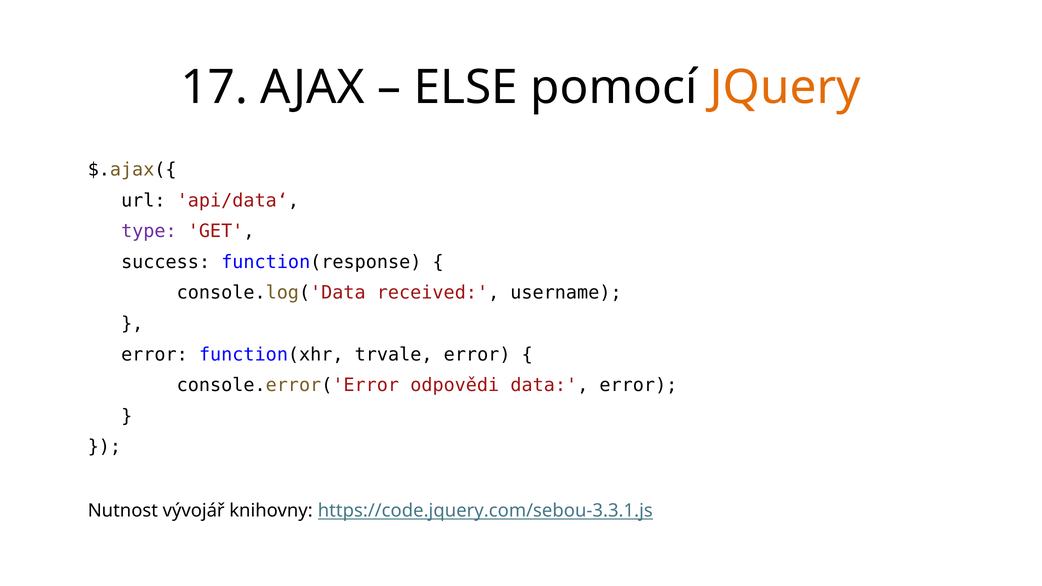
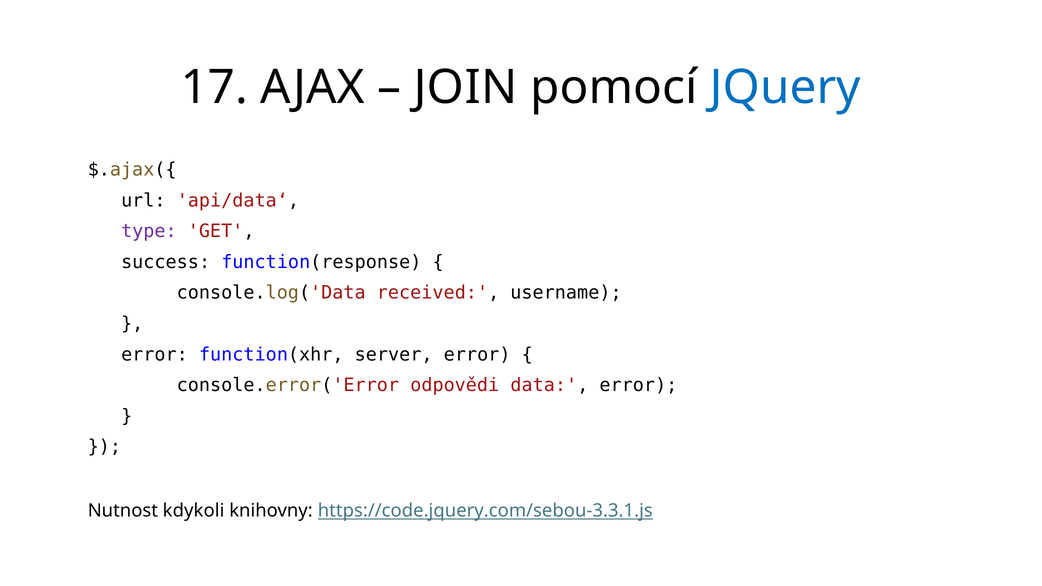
ELSE: ELSE -> JOIN
JQuery colour: orange -> blue
trvale: trvale -> server
vývojář: vývojář -> kdykoli
